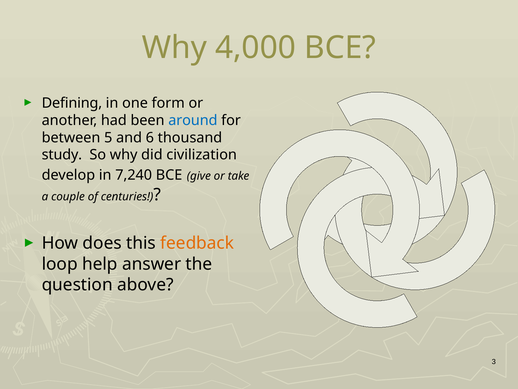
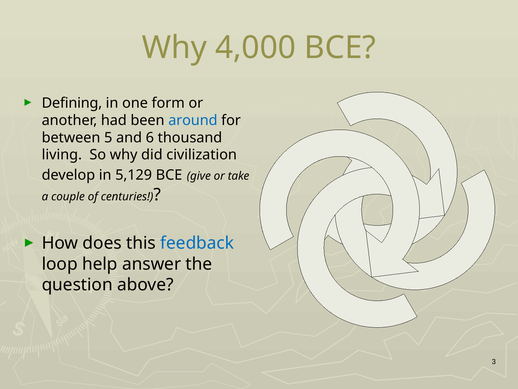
study: study -> living
7,240: 7,240 -> 5,129
feedback colour: orange -> blue
